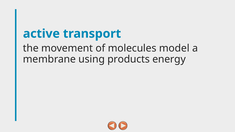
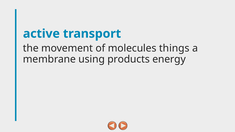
model: model -> things
